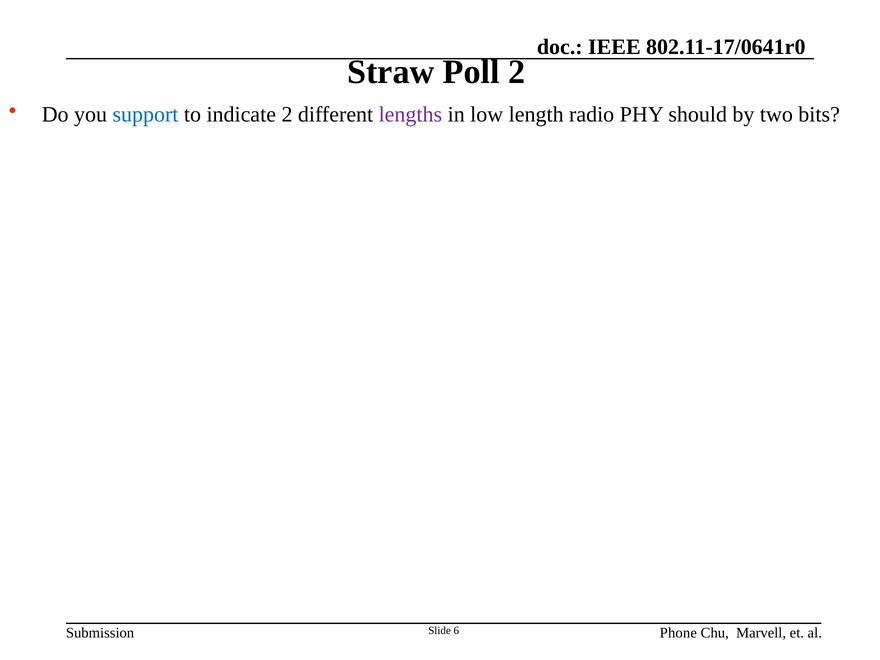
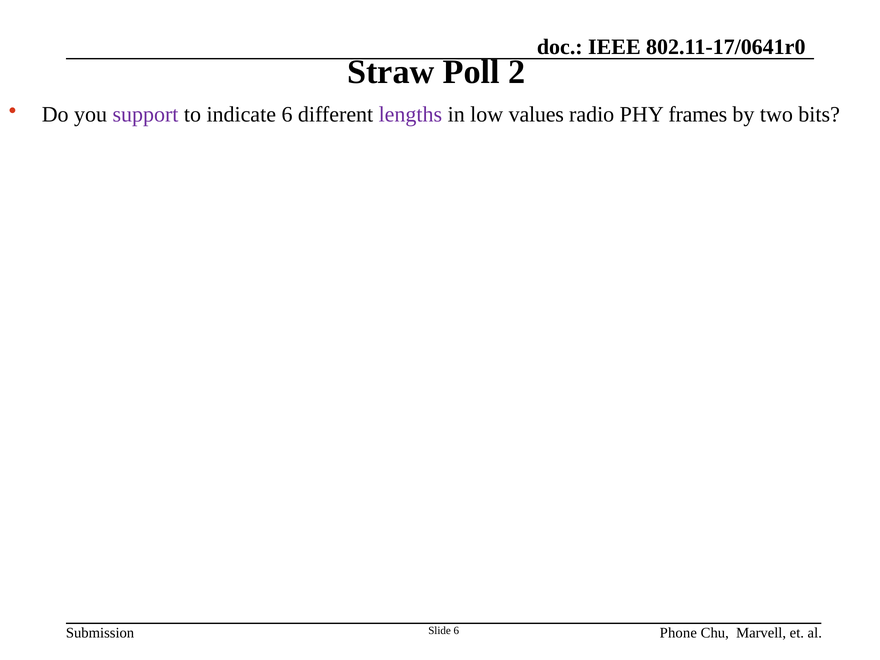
support colour: blue -> purple
indicate 2: 2 -> 6
length: length -> values
should: should -> frames
